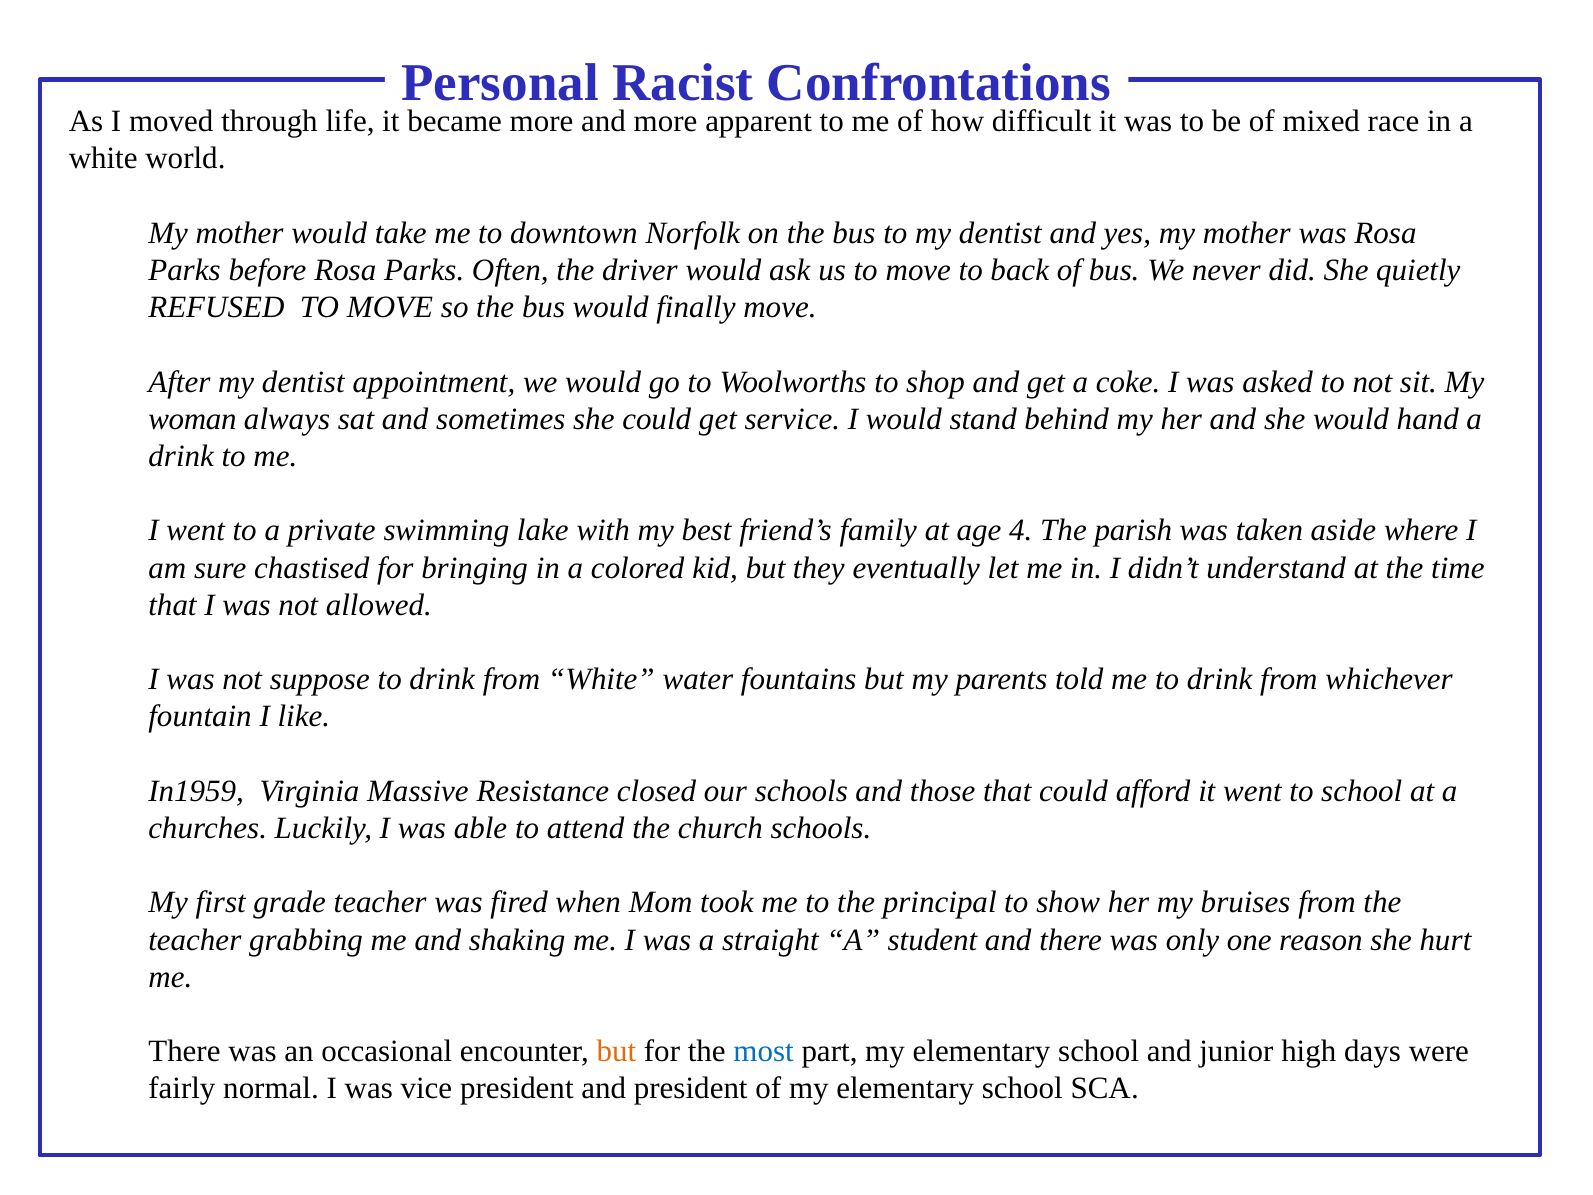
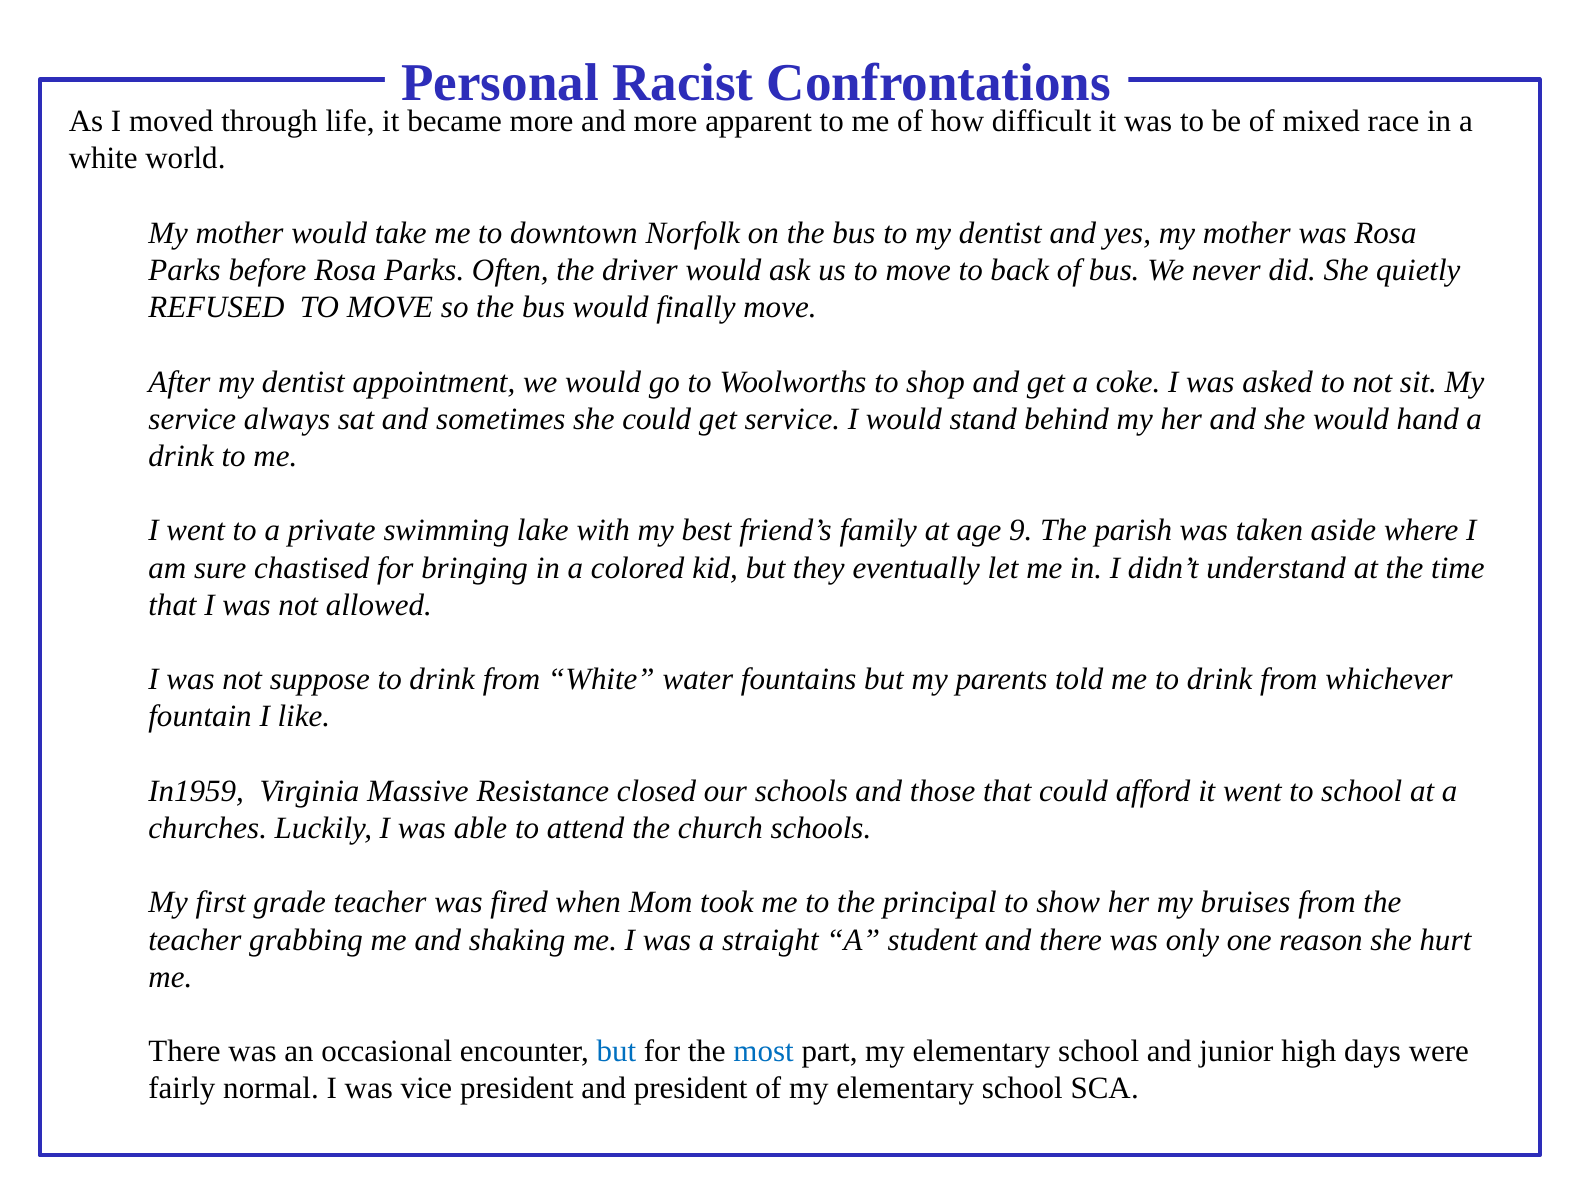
woman at (192, 419): woman -> service
4: 4 -> 9
but at (616, 1051) colour: orange -> blue
